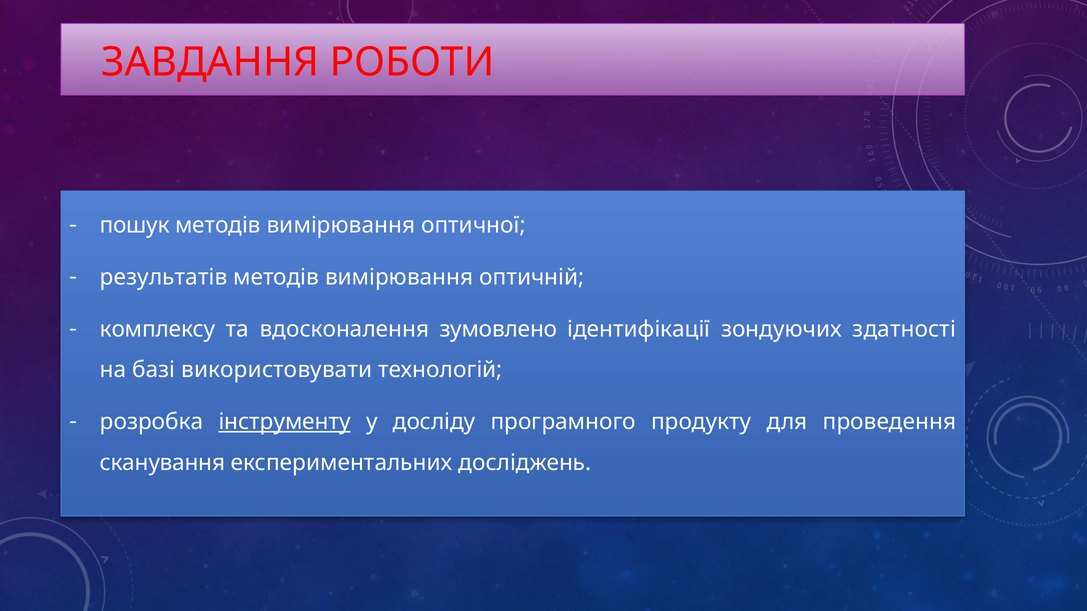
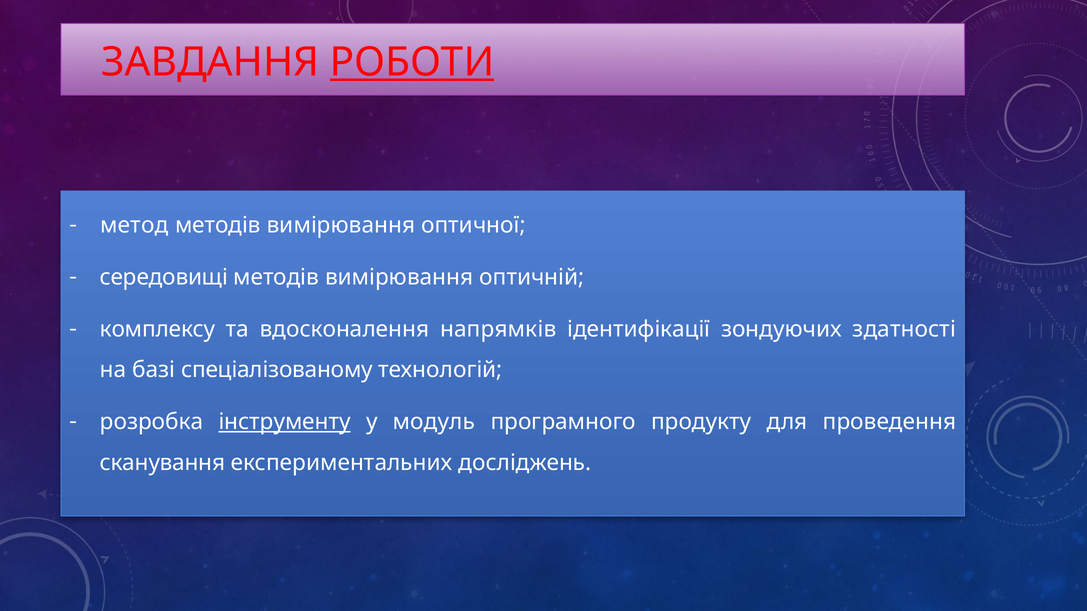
РОБОТИ underline: none -> present
пошук: пошук -> метод
результатів: результатів -> середовищі
зумовлено: зумовлено -> напрямків
використовувати: використовувати -> спеціалізованому
досліду: досліду -> модуль
